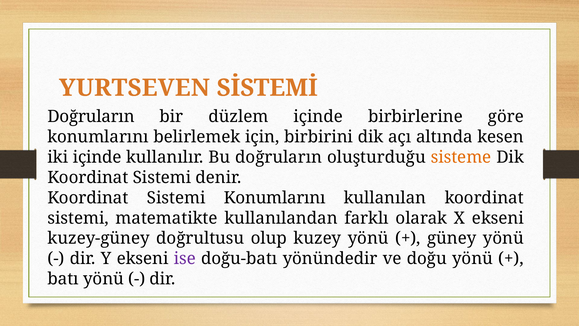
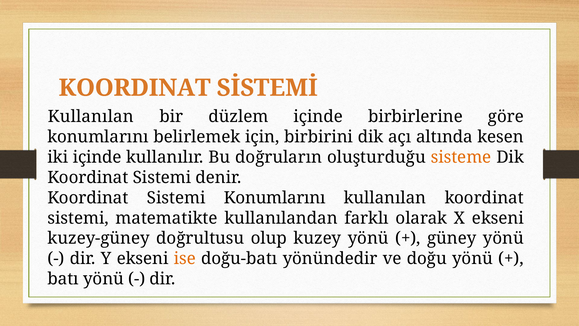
YURTSEVEN at (134, 88): YURTSEVEN -> KOORDINAT
Doğruların at (91, 117): Doğruların -> Kullanılan
ise colour: purple -> orange
